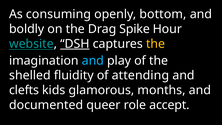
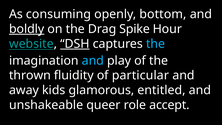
boldly underline: none -> present
the at (156, 44) colour: yellow -> light blue
shelled: shelled -> thrown
attending: attending -> particular
clefts: clefts -> away
months: months -> entitled
documented: documented -> unshakeable
